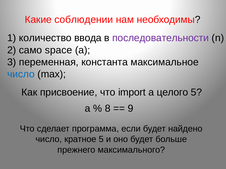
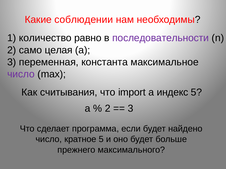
ввода: ввода -> равно
space: space -> целая
число at (21, 74) colour: blue -> purple
присвоение: присвоение -> считывания
целого: целого -> индекс
8 at (108, 109): 8 -> 2
9 at (131, 109): 9 -> 3
